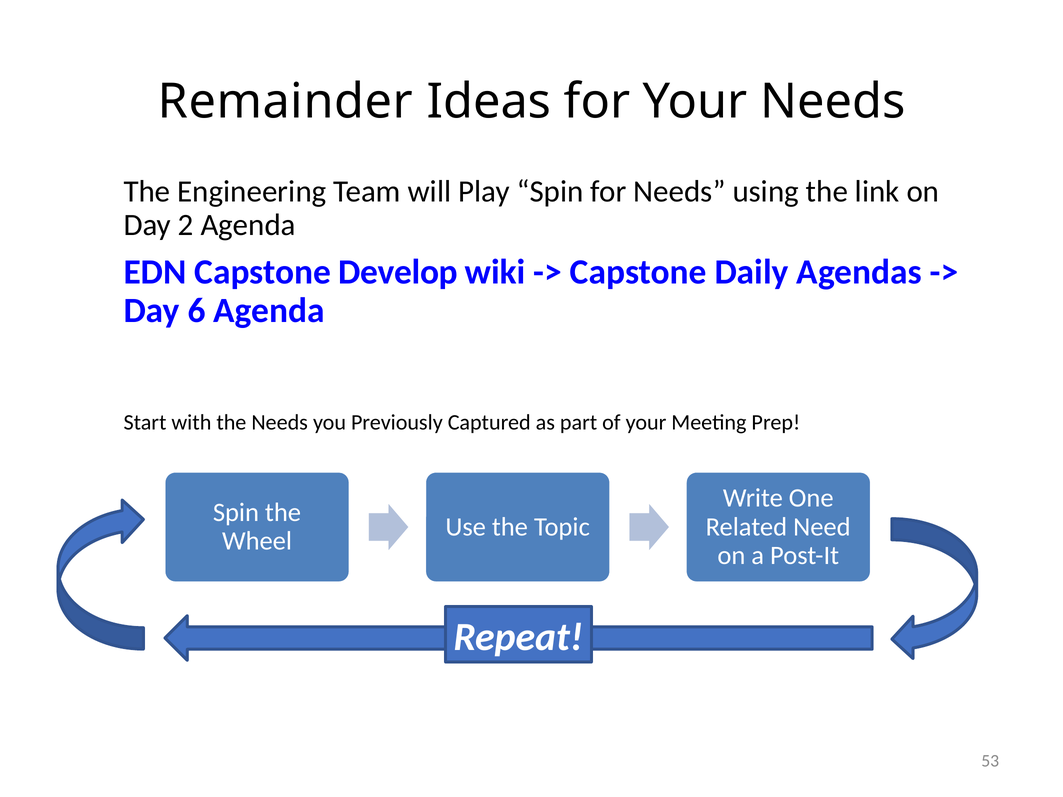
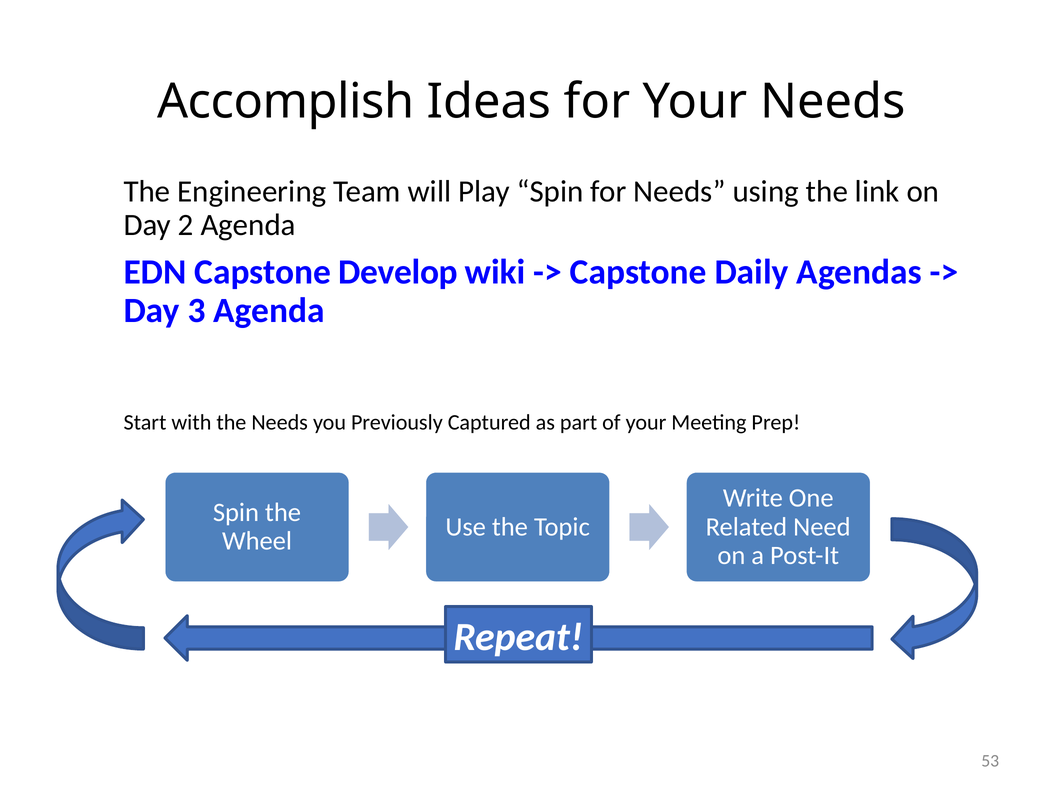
Remainder: Remainder -> Accomplish
6: 6 -> 3
